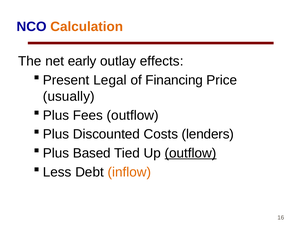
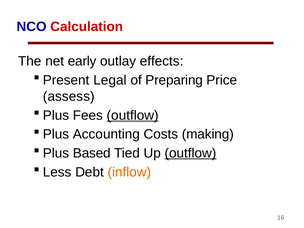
Calculation colour: orange -> red
Financing: Financing -> Preparing
usually: usually -> assess
outflow at (133, 115) underline: none -> present
Discounted: Discounted -> Accounting
lenders: lenders -> making
